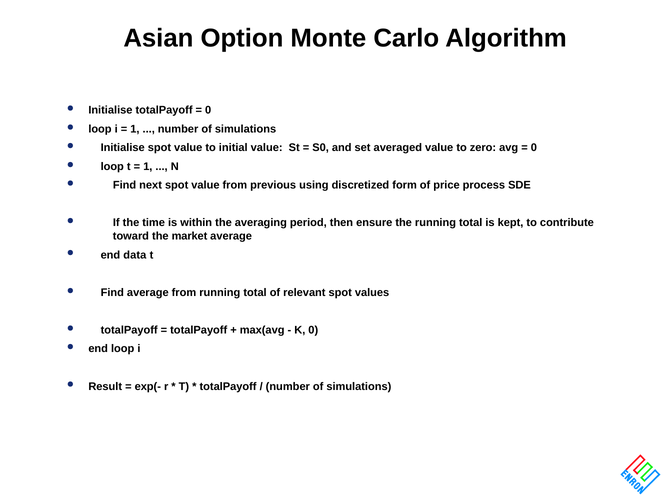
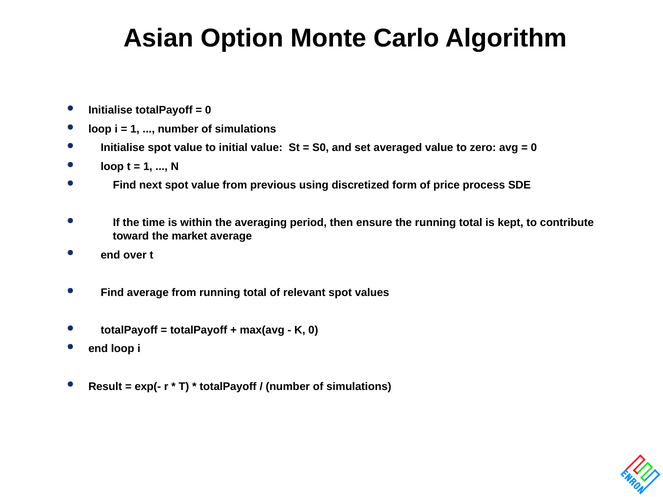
data: data -> over
